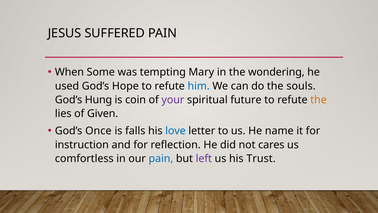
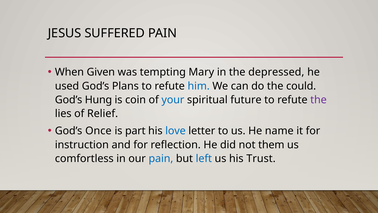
Some: Some -> Given
wondering: wondering -> depressed
Hope: Hope -> Plans
souls: souls -> could
your colour: purple -> blue
the at (318, 100) colour: orange -> purple
Given: Given -> Relief
falls: falls -> part
cares: cares -> them
left colour: purple -> blue
